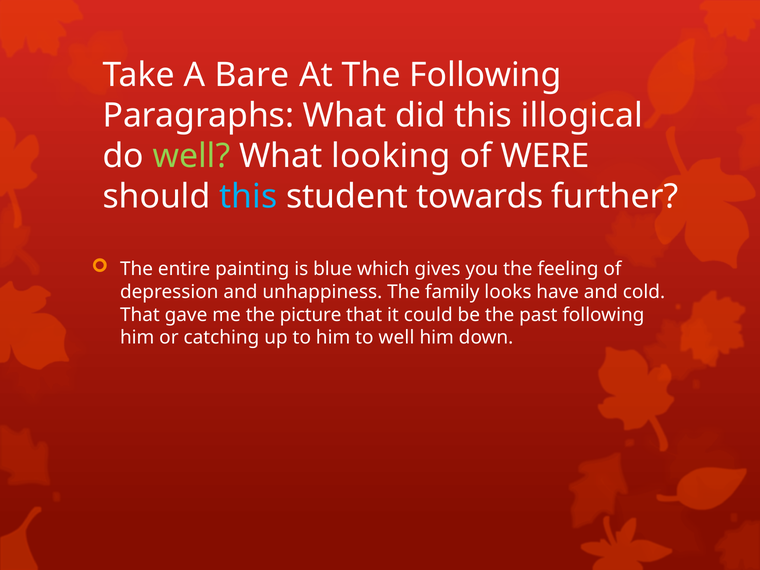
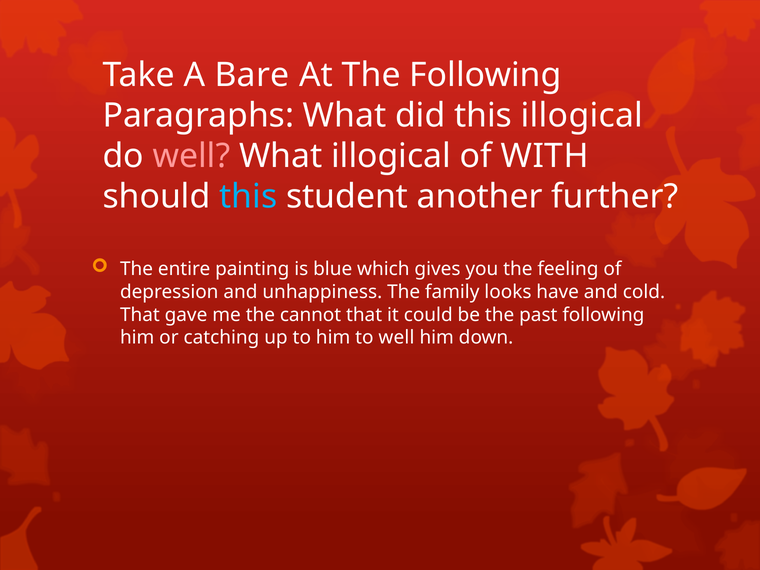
well at (191, 156) colour: light green -> pink
What looking: looking -> illogical
WERE: WERE -> WITH
towards: towards -> another
picture: picture -> cannot
